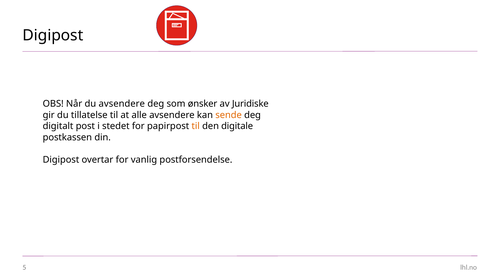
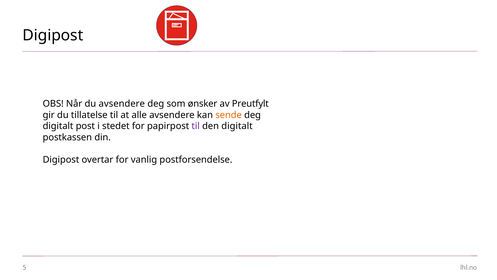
Juridiske: Juridiske -> Preutfylt
til at (196, 126) colour: orange -> purple
den digitale: digitale -> digitalt
